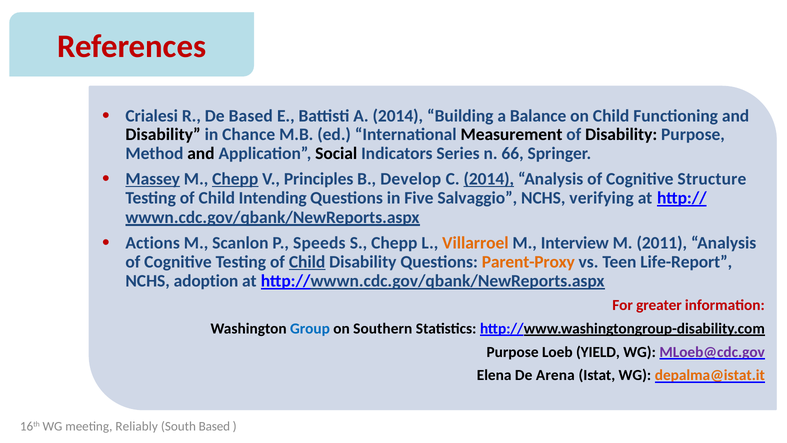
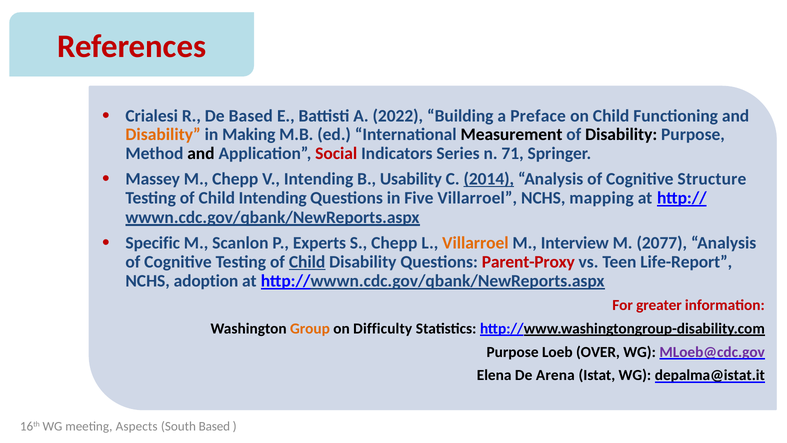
A 2014: 2014 -> 2022
Balance: Balance -> Preface
Disability at (163, 135) colour: black -> orange
Chance: Chance -> Making
Social colour: black -> red
66: 66 -> 71
Massey underline: present -> none
Chepp at (235, 179) underline: present -> none
V Principles: Principles -> Intending
Develop: Develop -> Usability
Five Salvaggio: Salvaggio -> Villarroel
verifying: verifying -> mapping
Actions: Actions -> Specific
Speeds: Speeds -> Experts
2011: 2011 -> 2077
Parent-Proxy colour: orange -> red
Group colour: blue -> orange
Southern: Southern -> Difficulty
YIELD: YIELD -> OVER
depalma@istat.it colour: orange -> black
Reliably: Reliably -> Aspects
